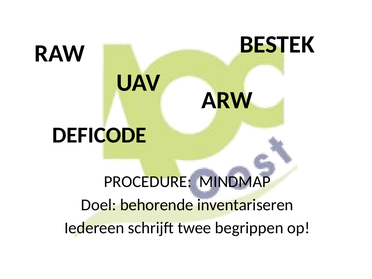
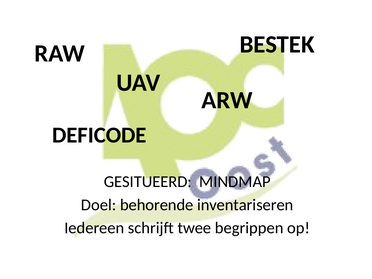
PROCEDURE: PROCEDURE -> GESITUEERD
